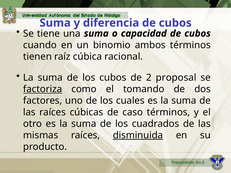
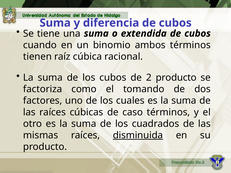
capacidad: capacidad -> extendida
2 proposal: proposal -> producto
factoriza underline: present -> none
